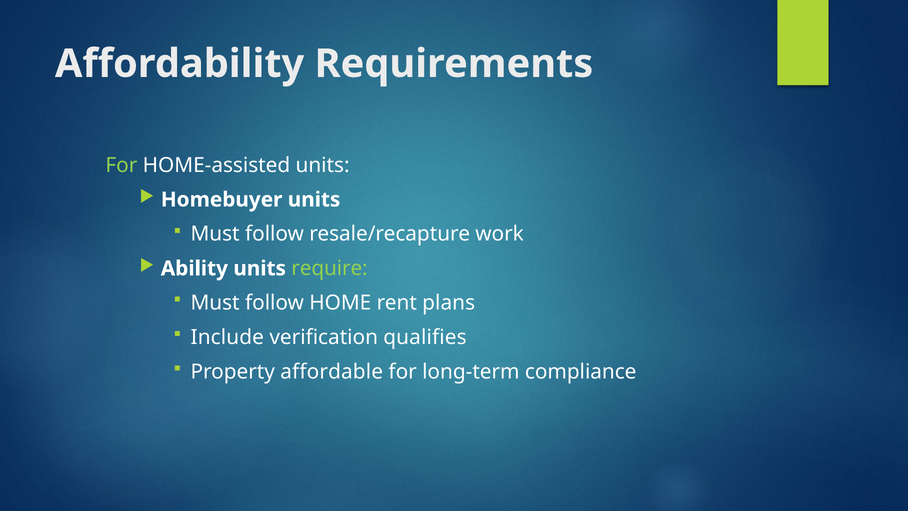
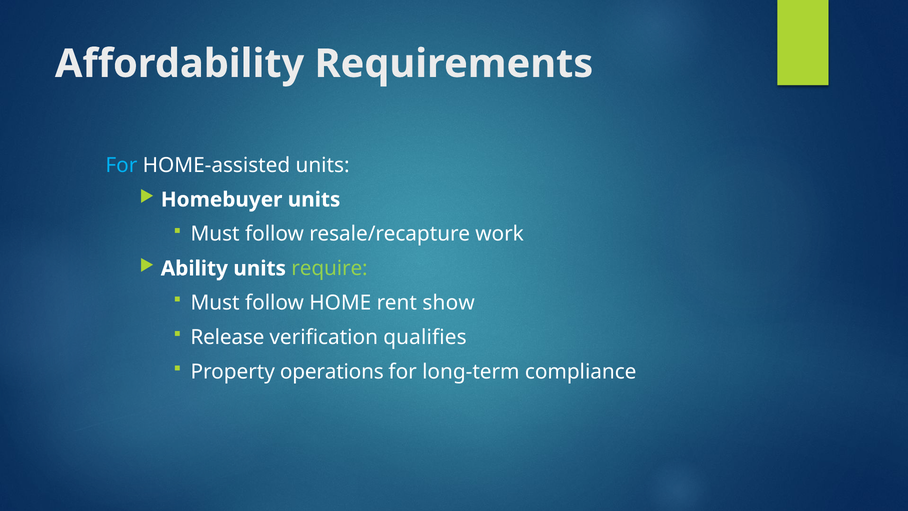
For at (121, 165) colour: light green -> light blue
plans: plans -> show
Include: Include -> Release
affordable: affordable -> operations
